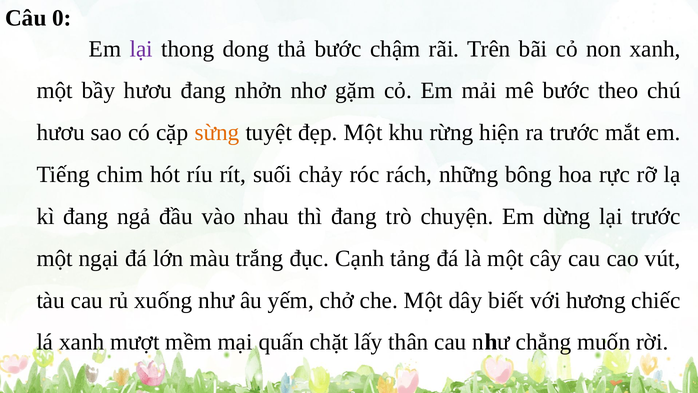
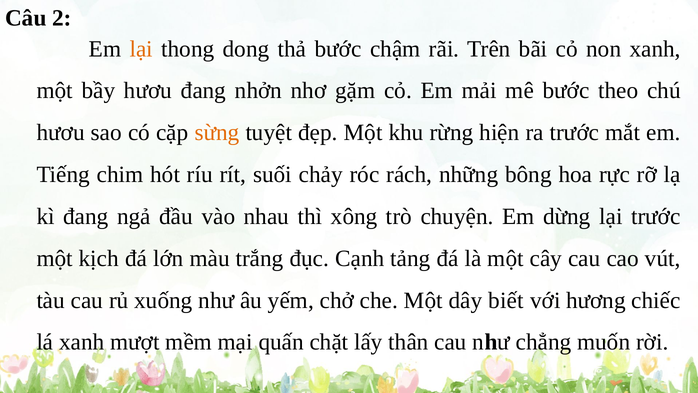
0: 0 -> 2
lại at (141, 49) colour: purple -> orange
thì đang: đang -> xông
ngại: ngại -> kịch
